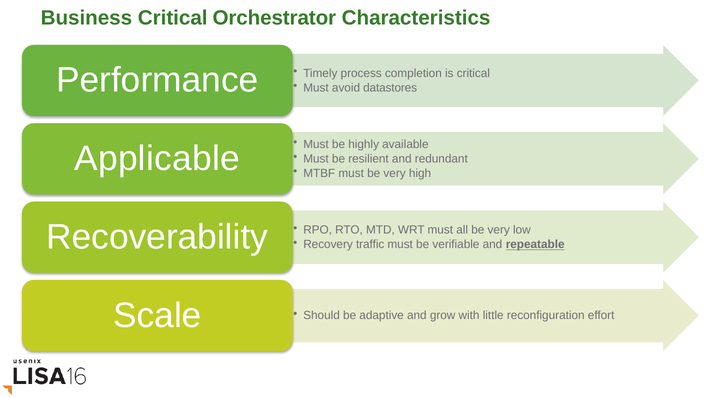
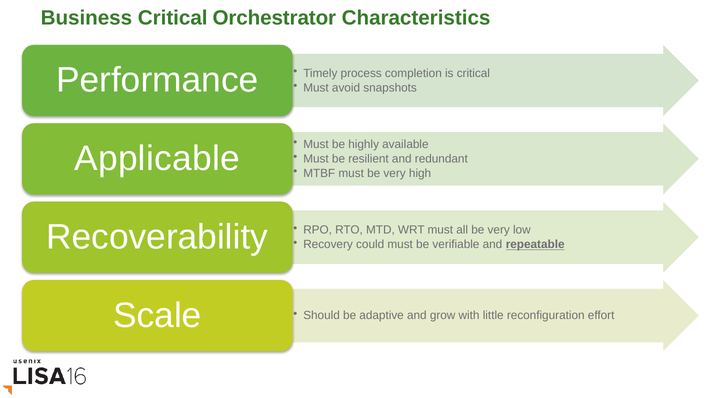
datastores: datastores -> snapshots
traffic: traffic -> could
